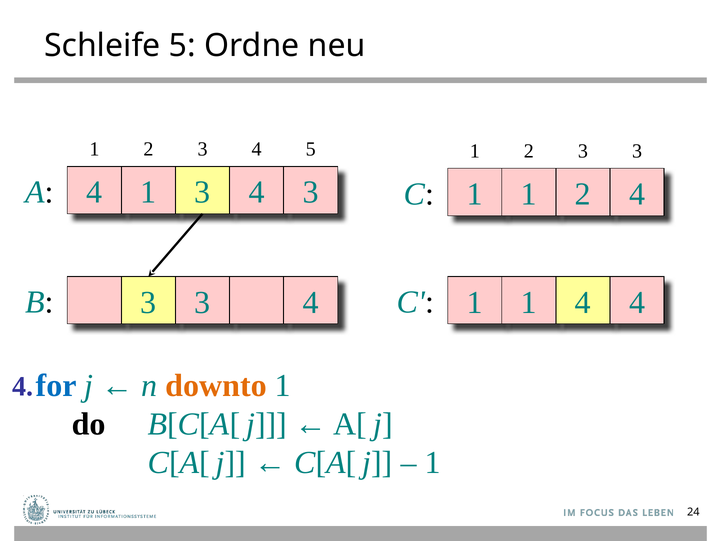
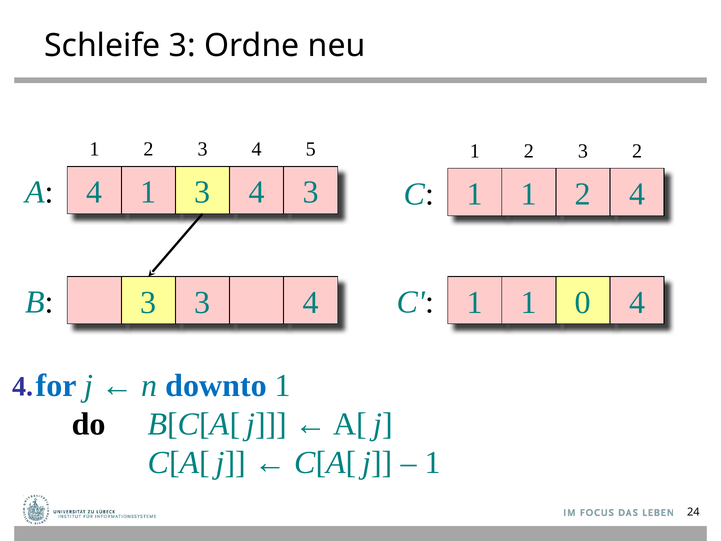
Schleife 5: 5 -> 3
2 3 3: 3 -> 2
1 1 4: 4 -> 0
downto colour: orange -> blue
